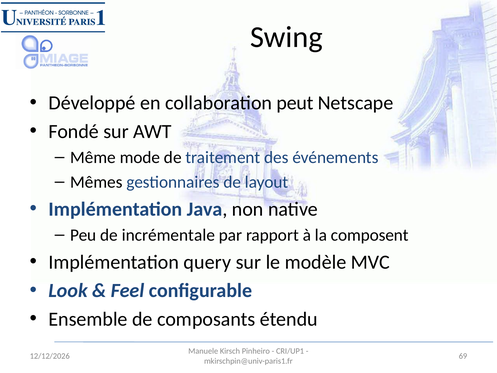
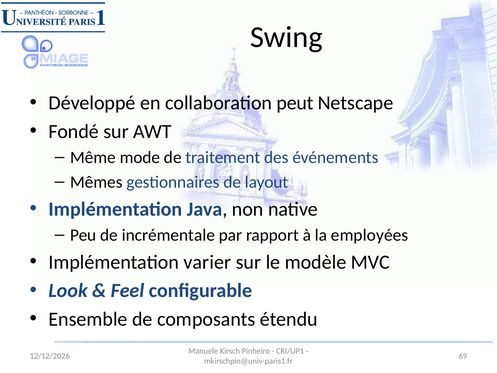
composent: composent -> employées
query: query -> varier
